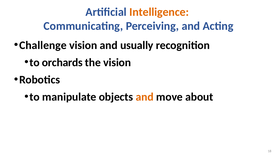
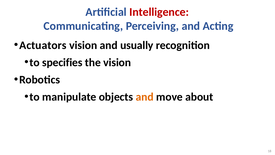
Intelligence colour: orange -> red
Challenge: Challenge -> Actuators
orchards: orchards -> specifies
